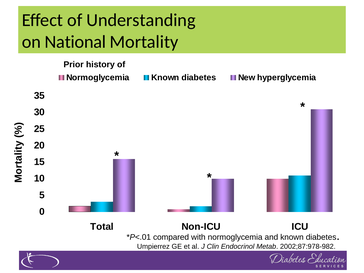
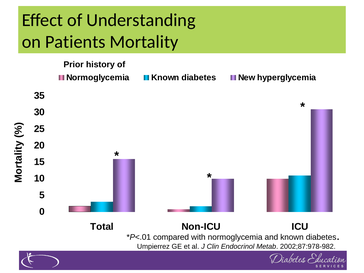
National: National -> Patients
